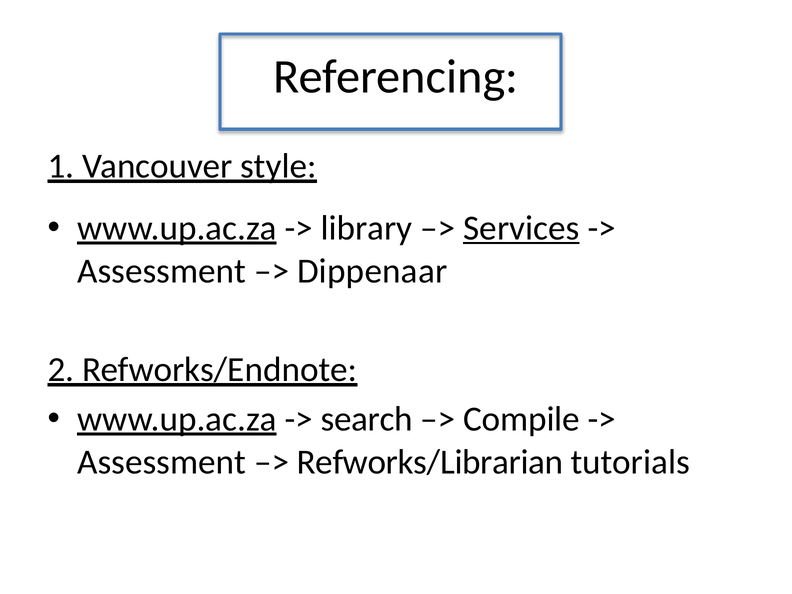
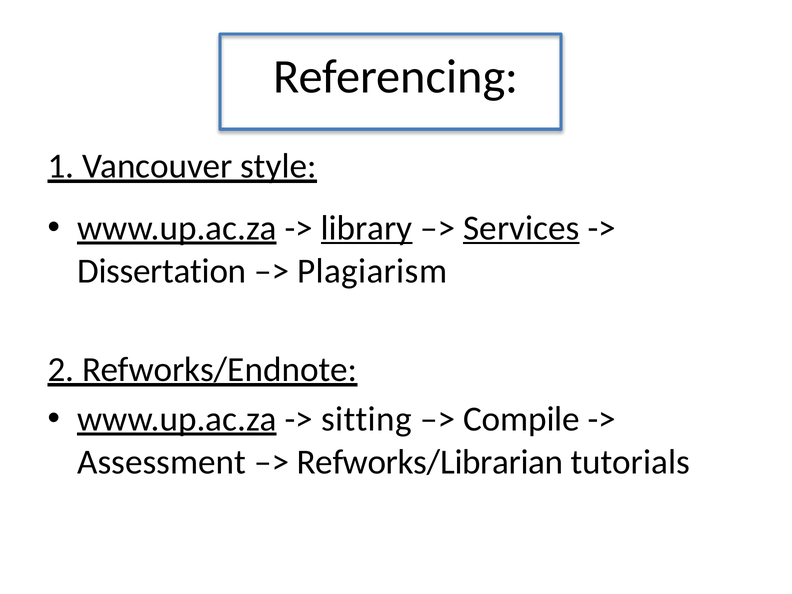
library underline: none -> present
Assessment at (162, 271): Assessment -> Dissertation
Dippenaar: Dippenaar -> Plagiarism
search: search -> sitting
